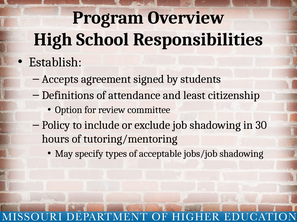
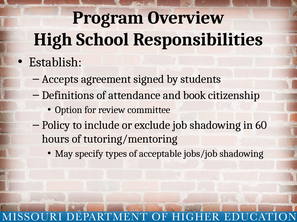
least: least -> book
30: 30 -> 60
